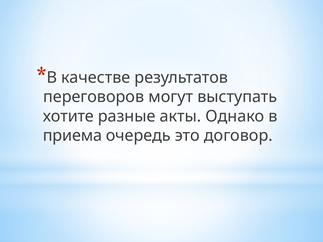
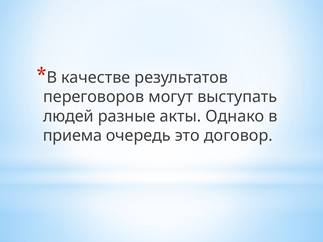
хотите: хотите -> людей
